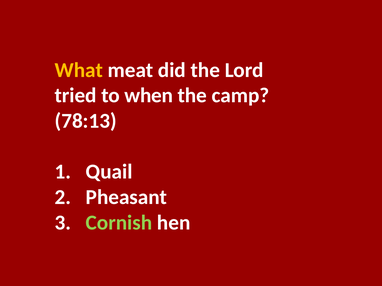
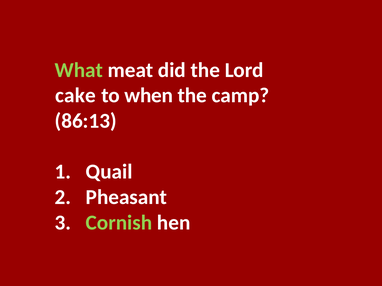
What colour: yellow -> light green
tried: tried -> cake
78:13: 78:13 -> 86:13
